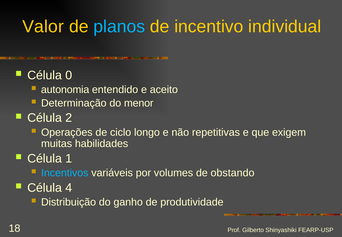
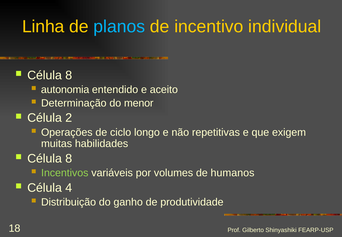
Valor: Valor -> Linha
0 at (69, 75): 0 -> 8
1 at (69, 158): 1 -> 8
Incentivos colour: light blue -> light green
obstando: obstando -> humanos
